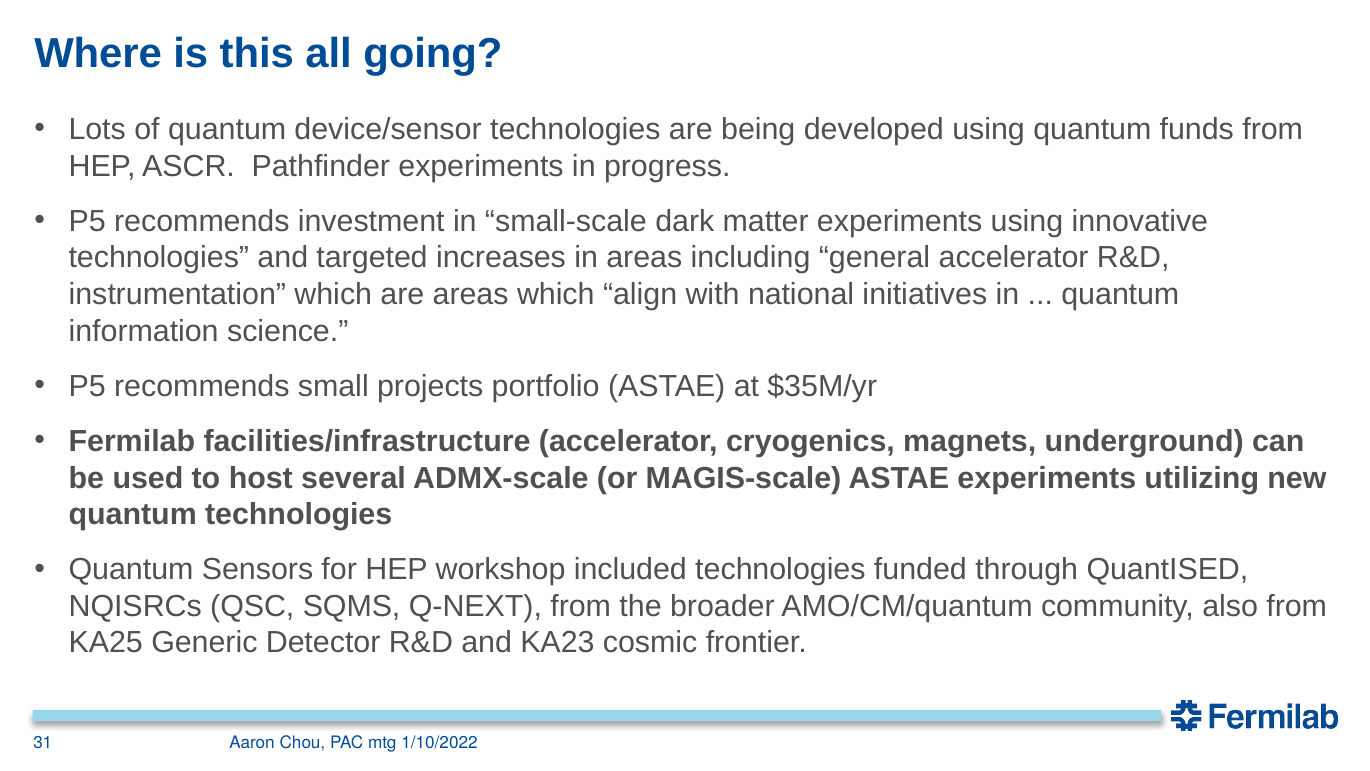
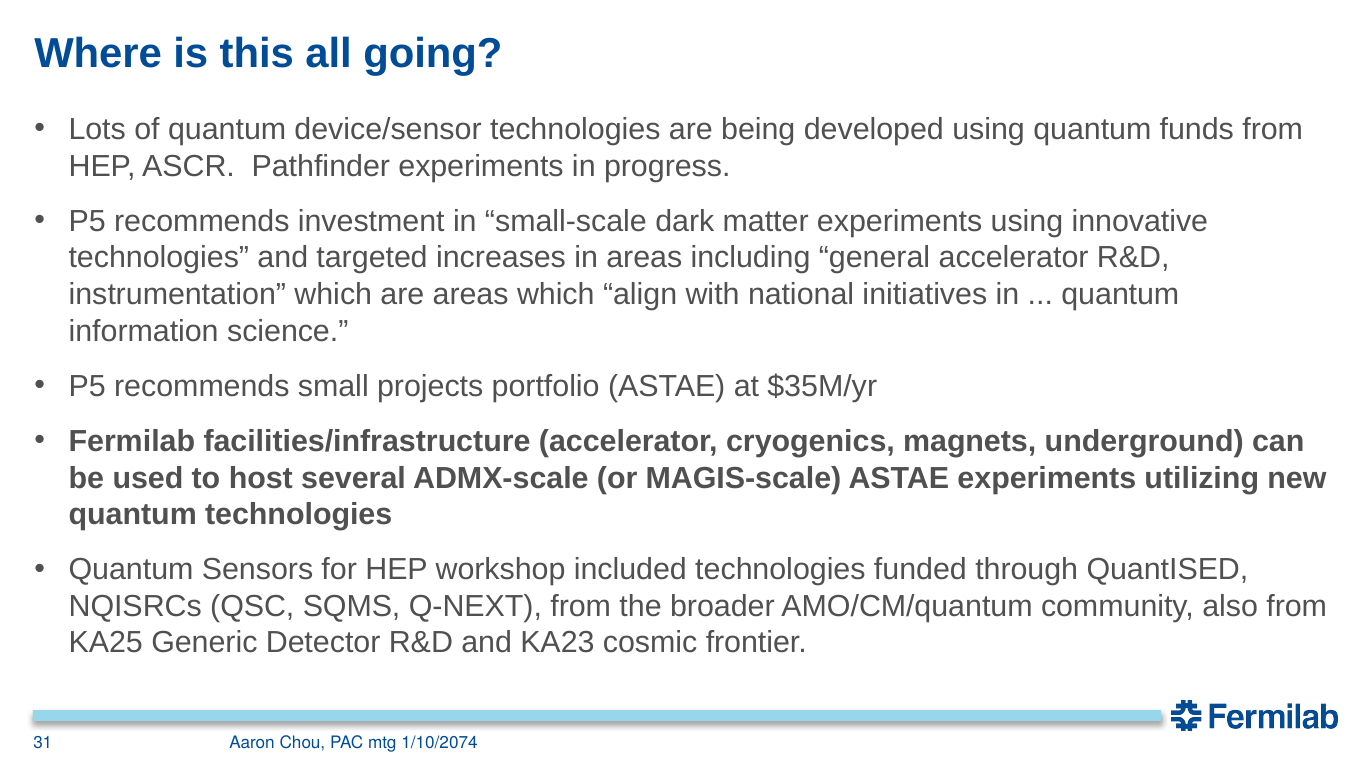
1/10/2022: 1/10/2022 -> 1/10/2074
